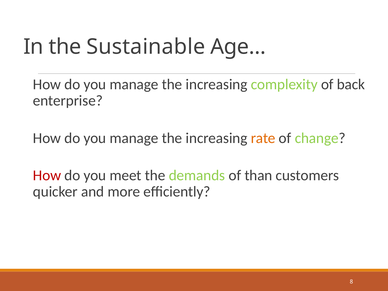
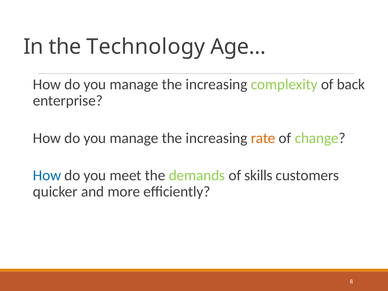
Sustainable: Sustainable -> Technology
How at (47, 175) colour: red -> blue
than: than -> skills
